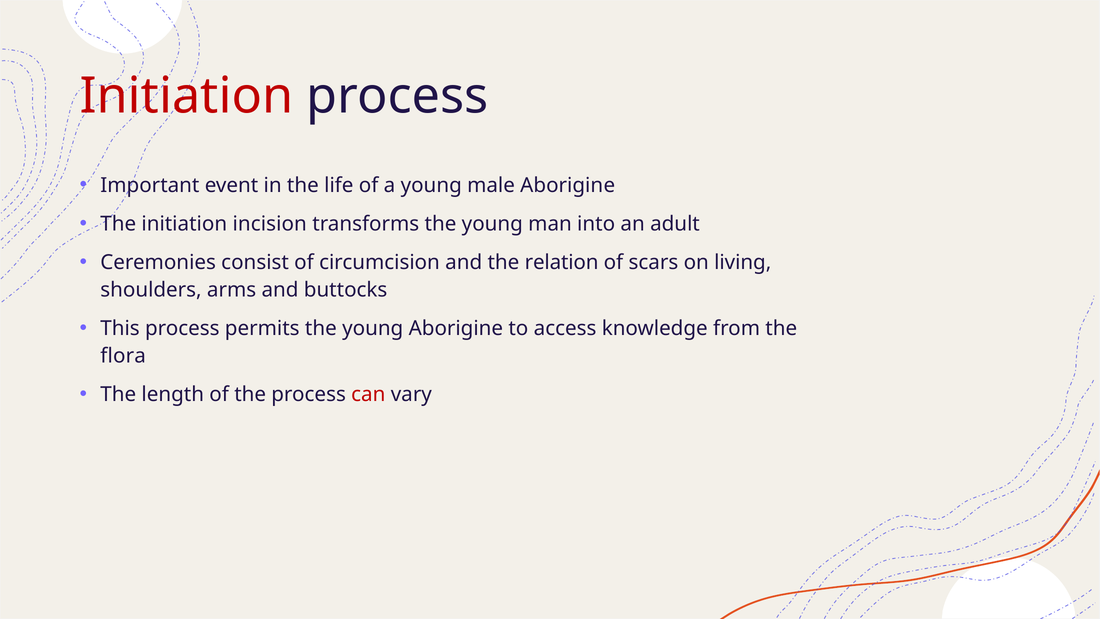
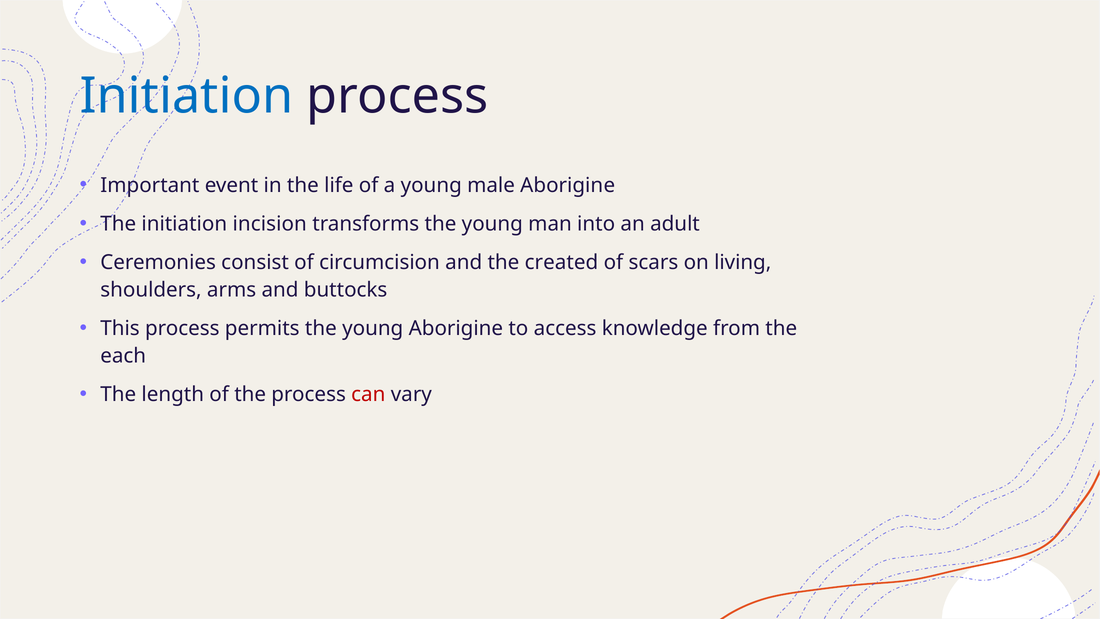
Initiation at (186, 96) colour: red -> blue
relation: relation -> created
flora: flora -> each
